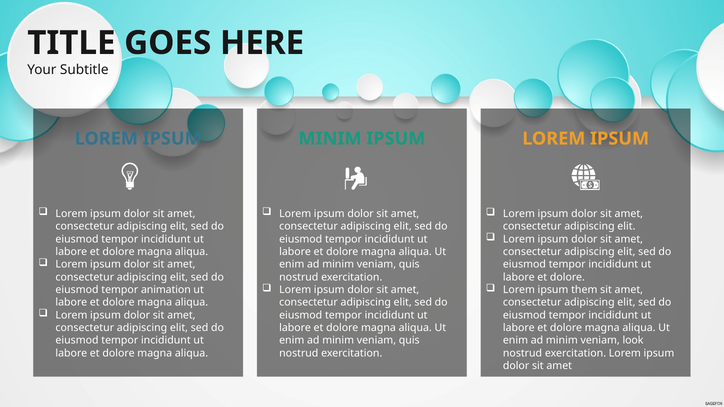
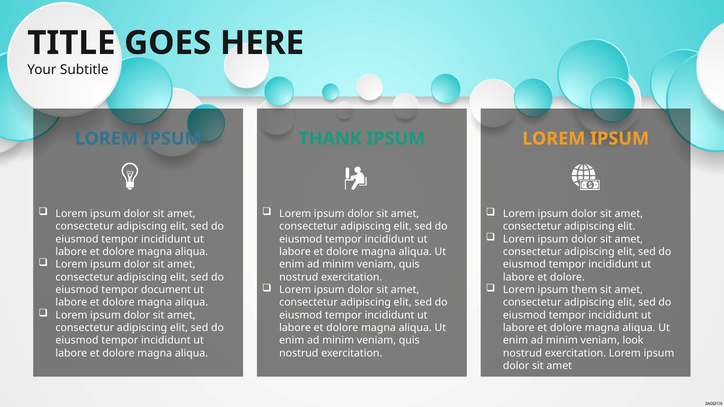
MINIM at (330, 139): MINIM -> THANK
animation: animation -> document
